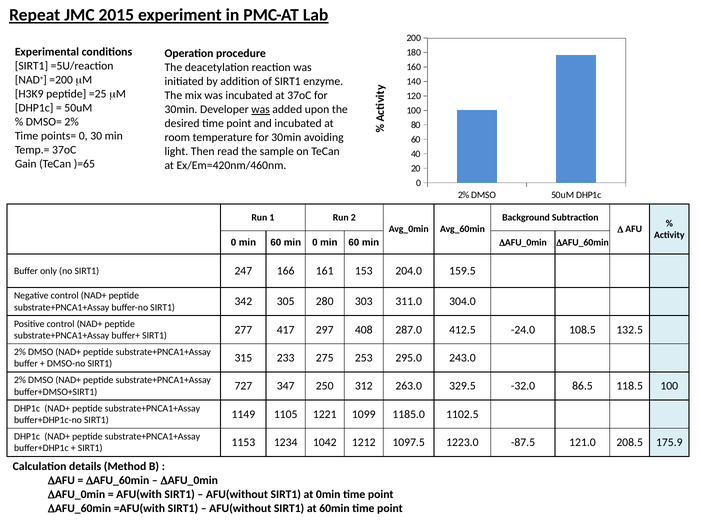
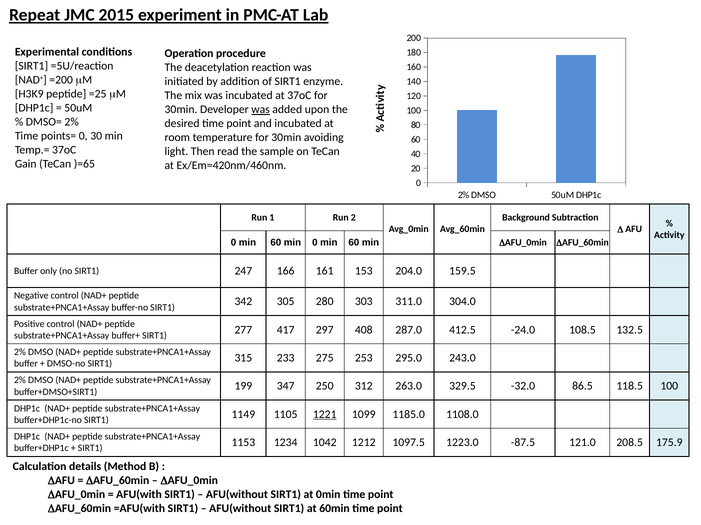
727: 727 -> 199
1221 underline: none -> present
1102.5: 1102.5 -> 1108.0
